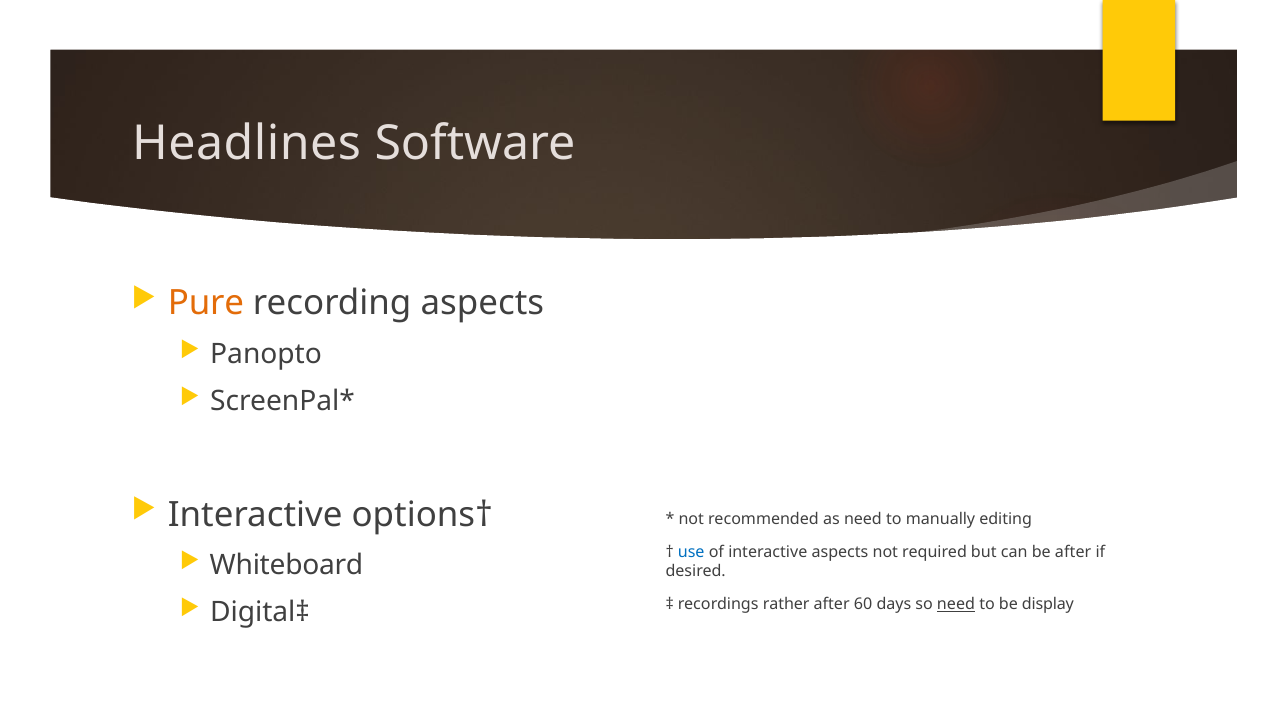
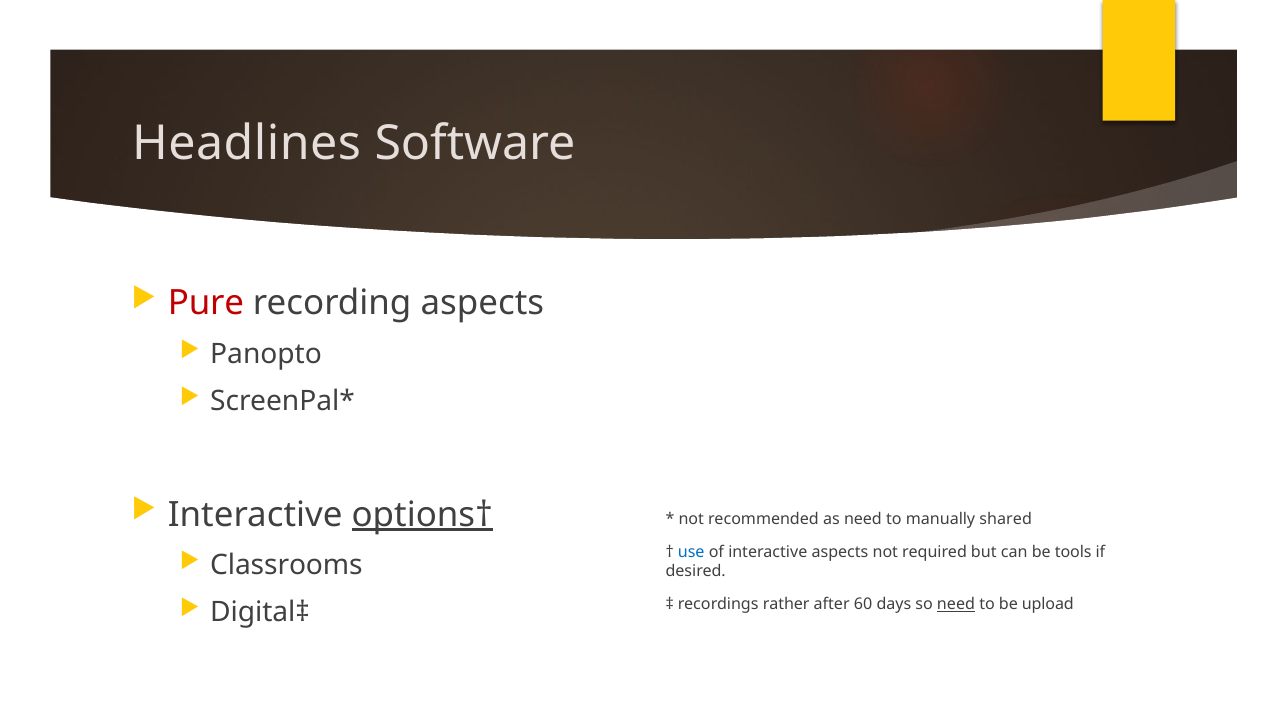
Pure colour: orange -> red
options† underline: none -> present
editing: editing -> shared
be after: after -> tools
Whiteboard: Whiteboard -> Classrooms
display: display -> upload
